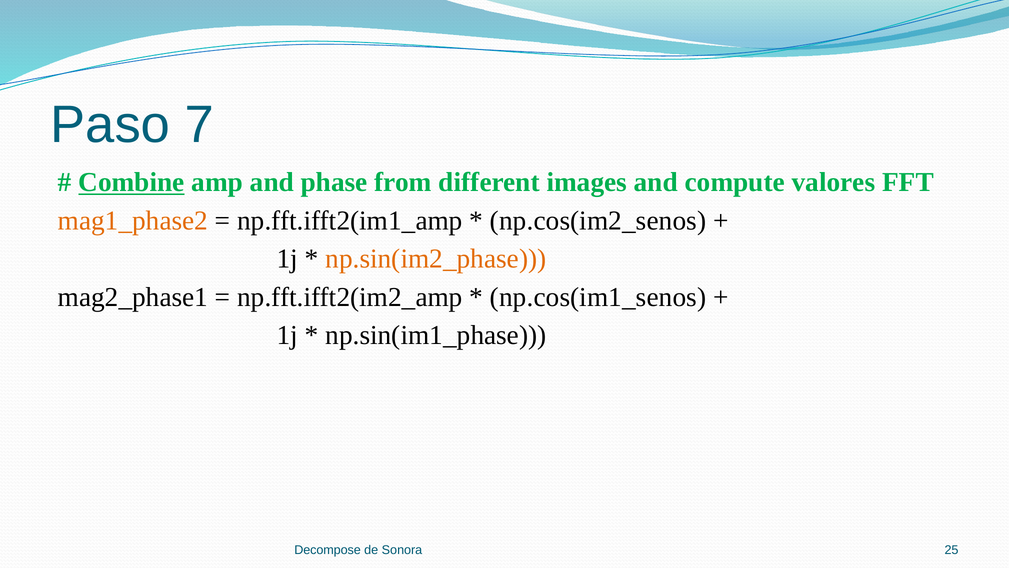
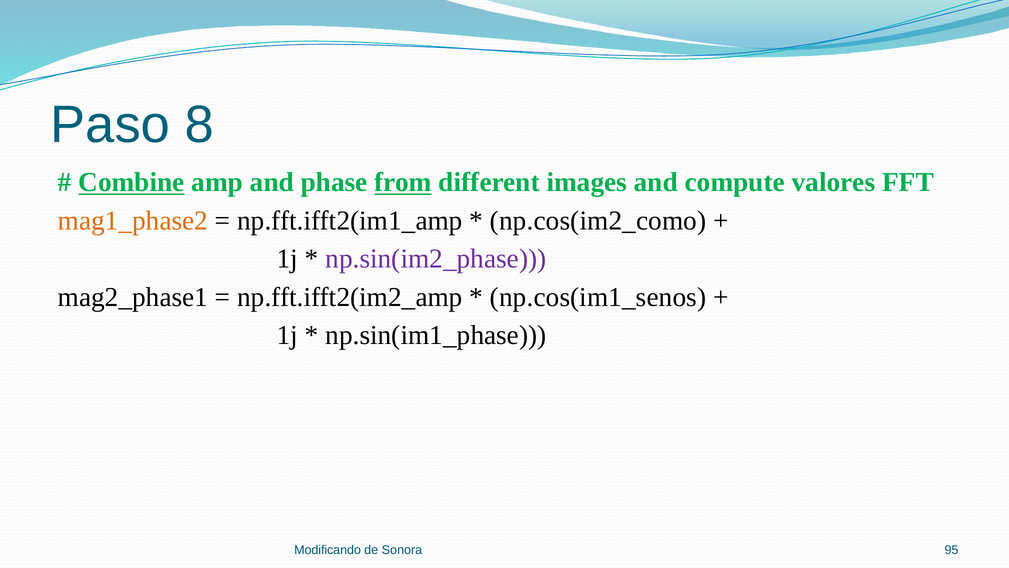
7: 7 -> 8
from underline: none -> present
np.cos(im2_senos: np.cos(im2_senos -> np.cos(im2_como
np.sin(im2_phase colour: orange -> purple
Decompose: Decompose -> Modificando
25: 25 -> 95
